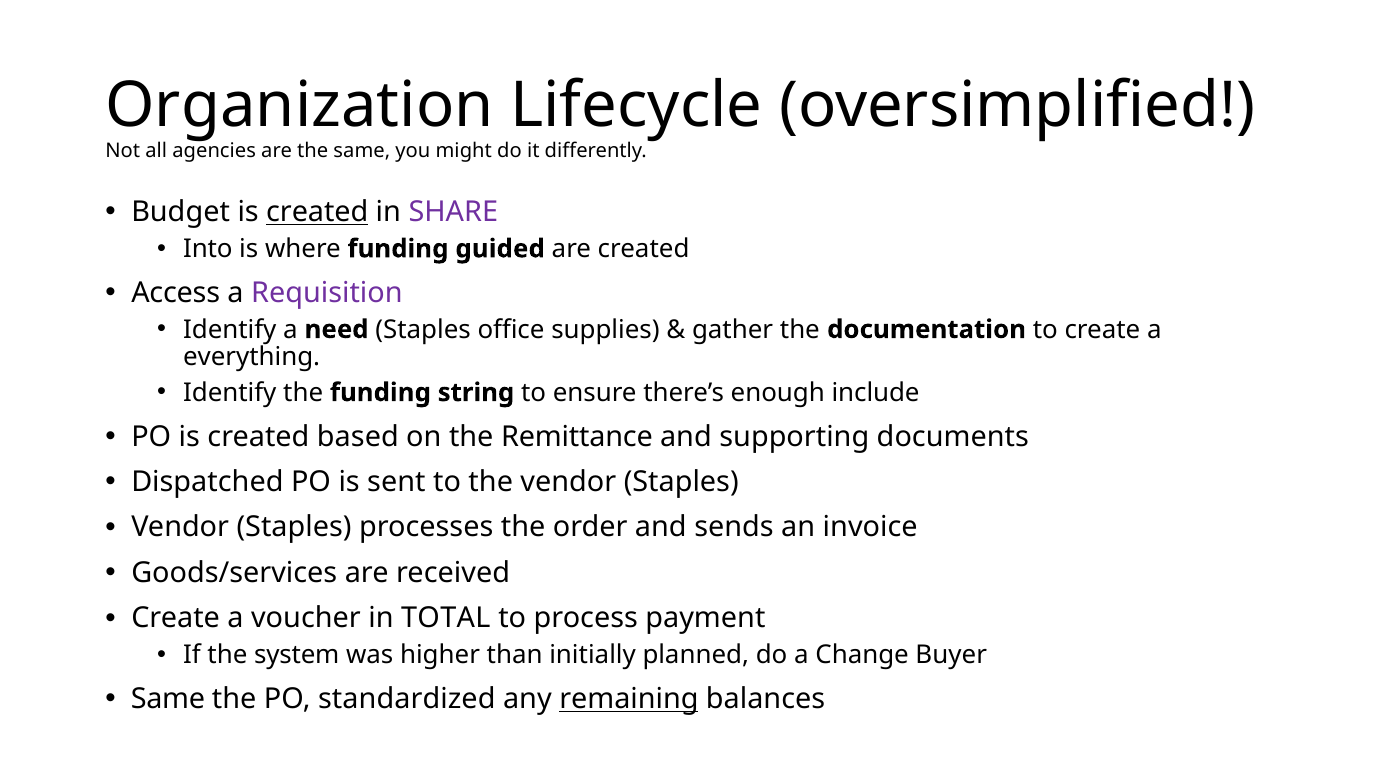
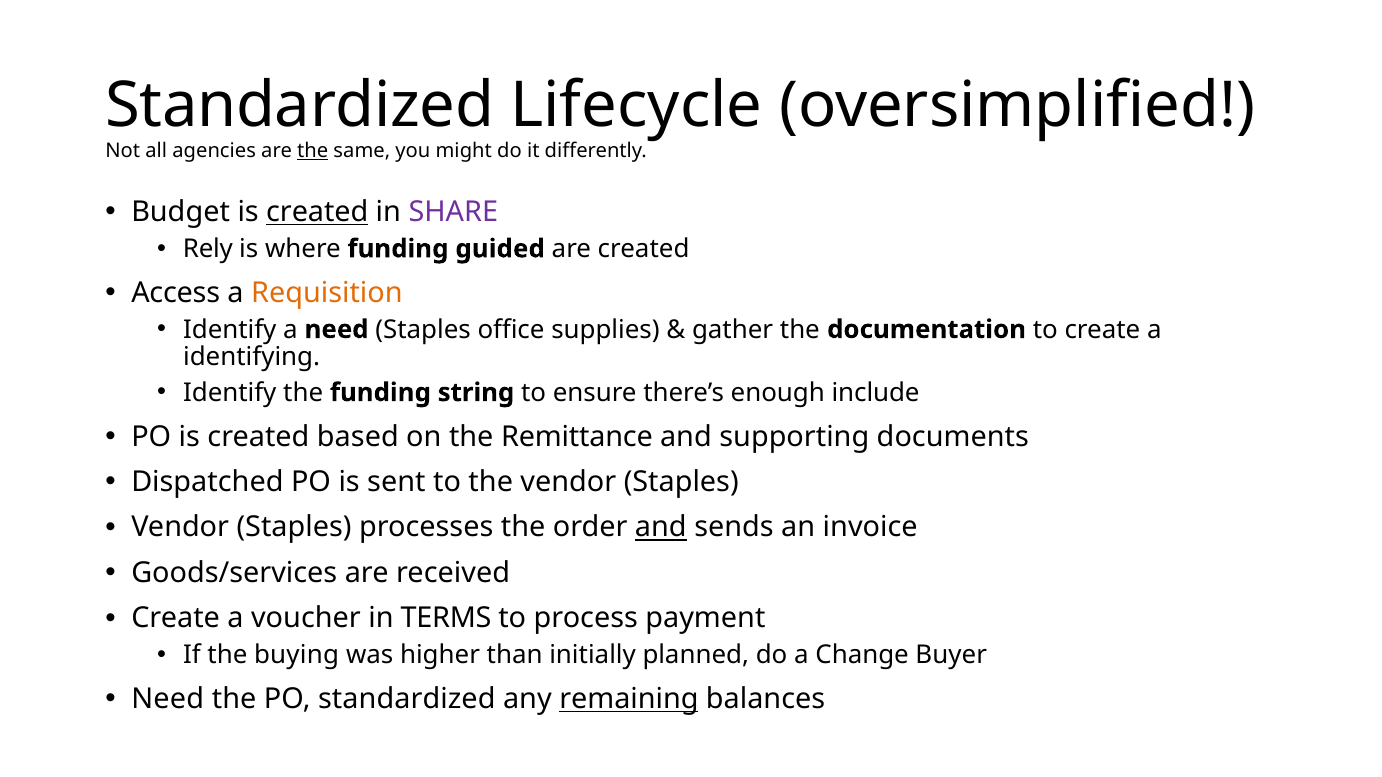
Organization at (300, 105): Organization -> Standardized
the at (313, 151) underline: none -> present
Into: Into -> Rely
Requisition colour: purple -> orange
everything: everything -> identifying
and at (661, 528) underline: none -> present
TOTAL: TOTAL -> TERMS
system: system -> buying
Same at (168, 699): Same -> Need
